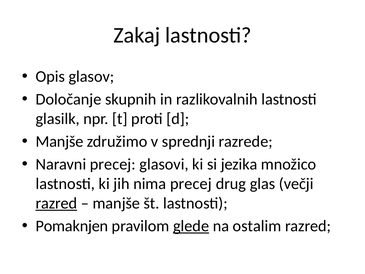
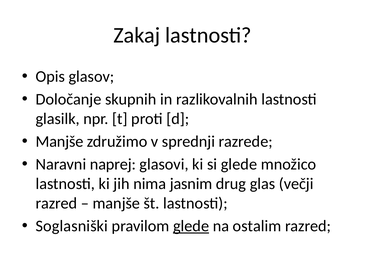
Naravni precej: precej -> naprej
si jezika: jezika -> glede
nima precej: precej -> jasnim
razred at (56, 203) underline: present -> none
Pomaknjen: Pomaknjen -> Soglasniški
